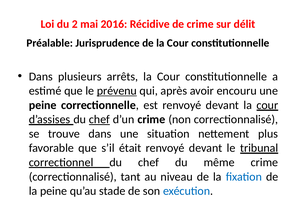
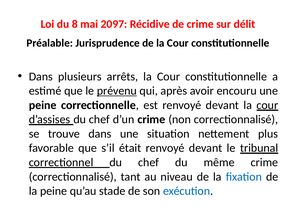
2: 2 -> 8
2016: 2016 -> 2097
chef at (99, 119) underline: present -> none
